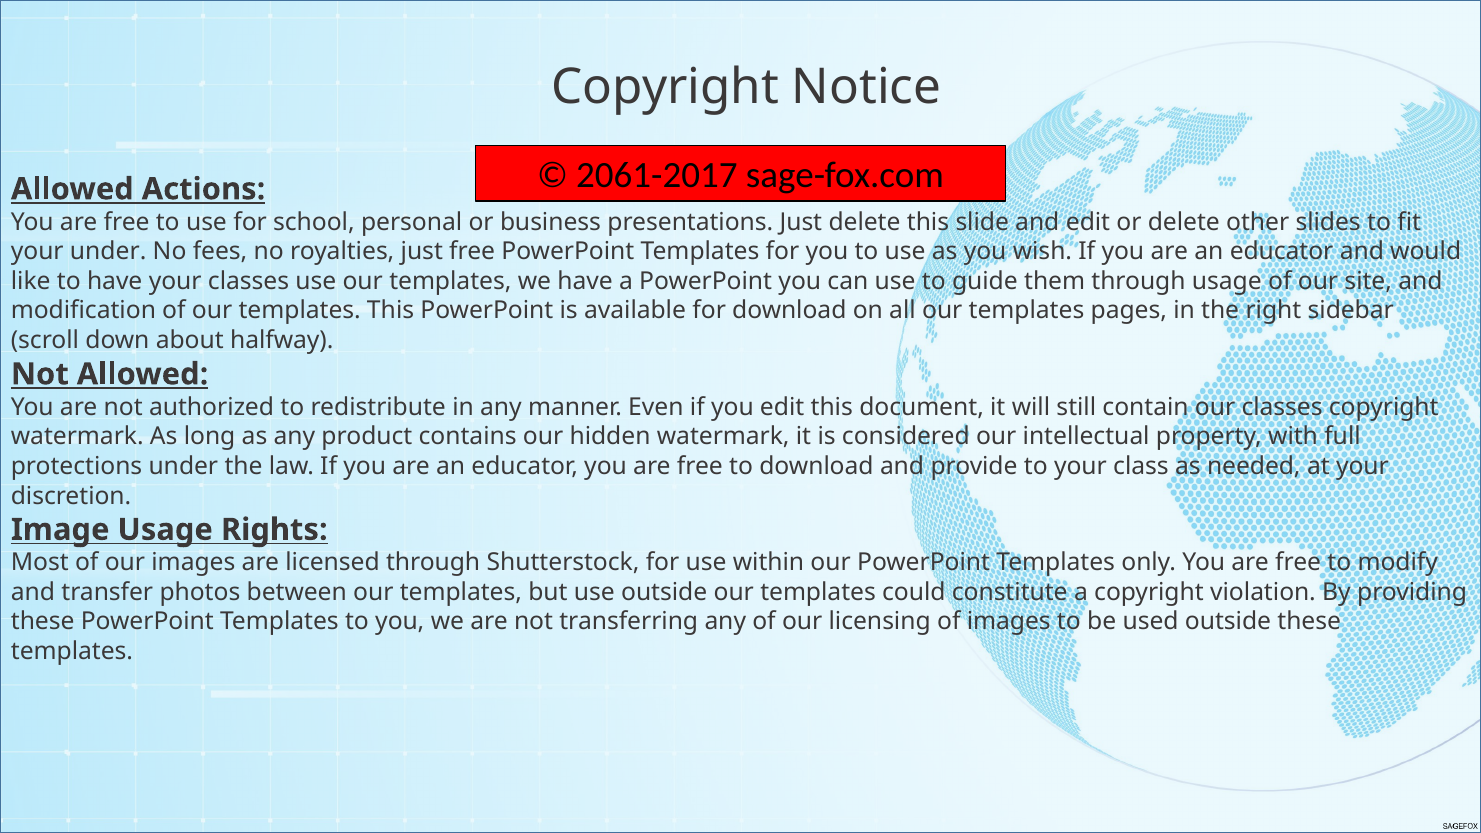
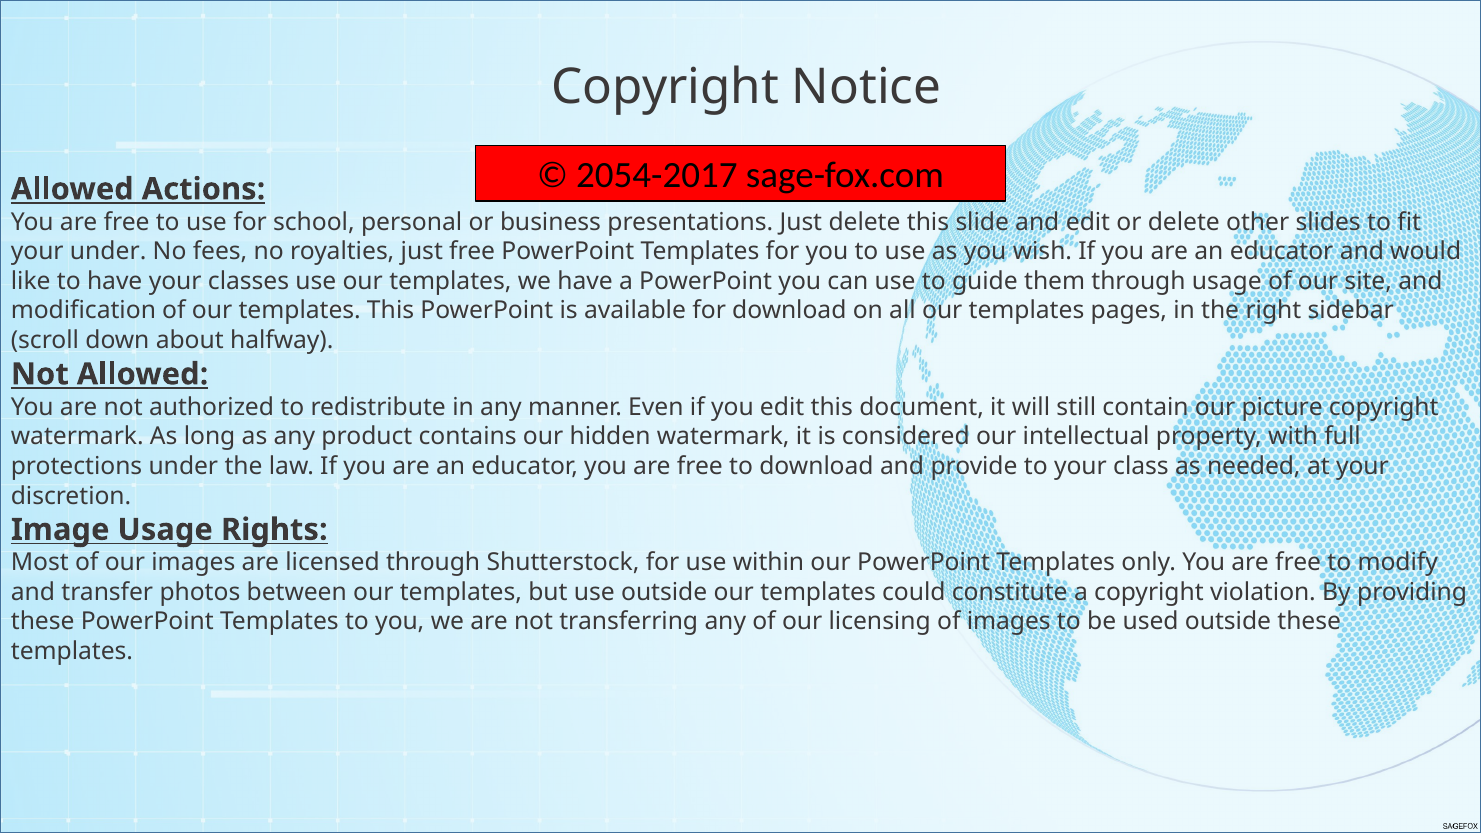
2061-2017: 2061-2017 -> 2054-2017
our classes: classes -> picture
